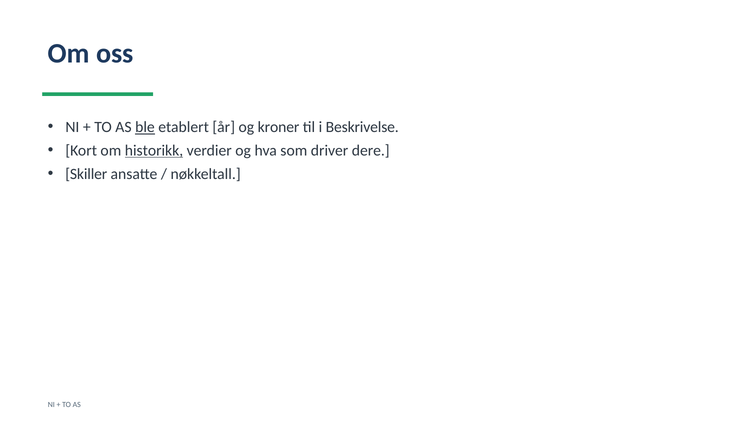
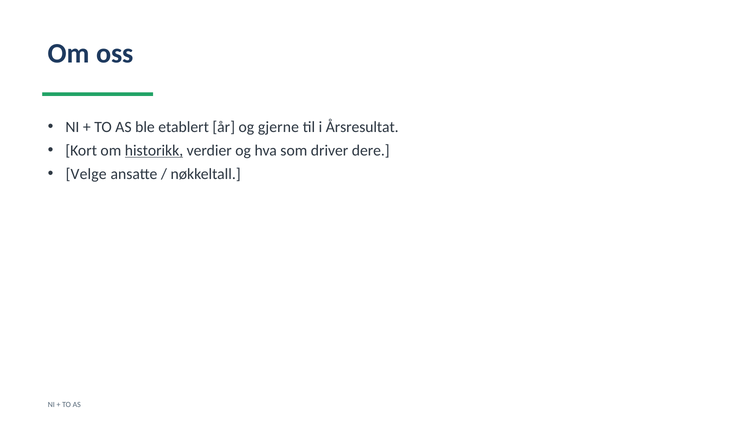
ble underline: present -> none
kroner: kroner -> gjerne
Beskrivelse: Beskrivelse -> Årsresultat
Skiller: Skiller -> Velge
